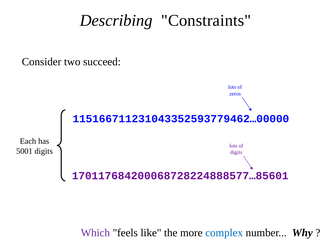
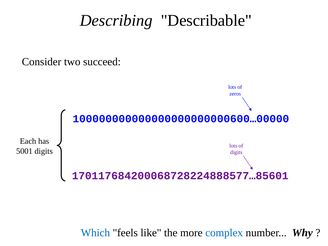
Constraints: Constraints -> Describable
115166711231043352593779462…00000: 115166711231043352593779462…00000 -> 100000000000000000000000600…00000
Which colour: purple -> blue
